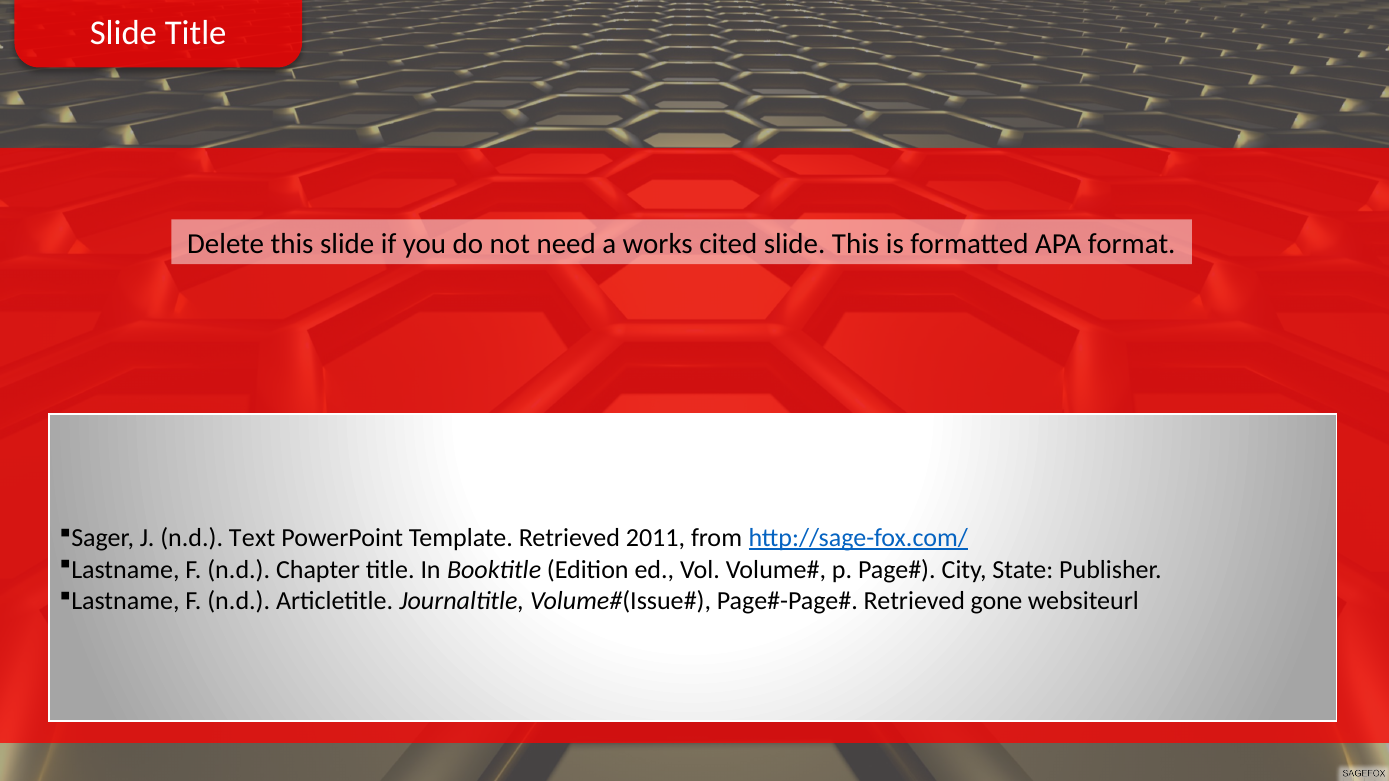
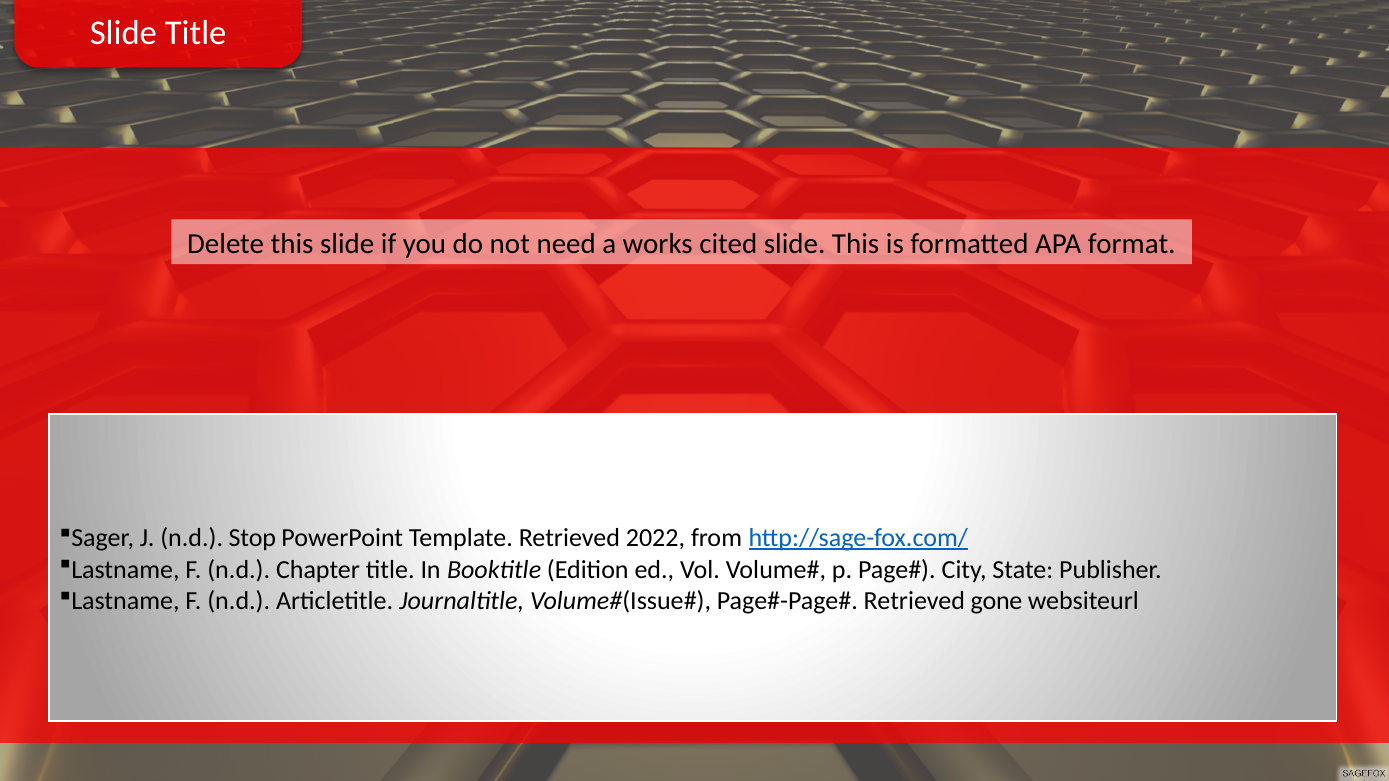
Text: Text -> Stop
2011: 2011 -> 2022
